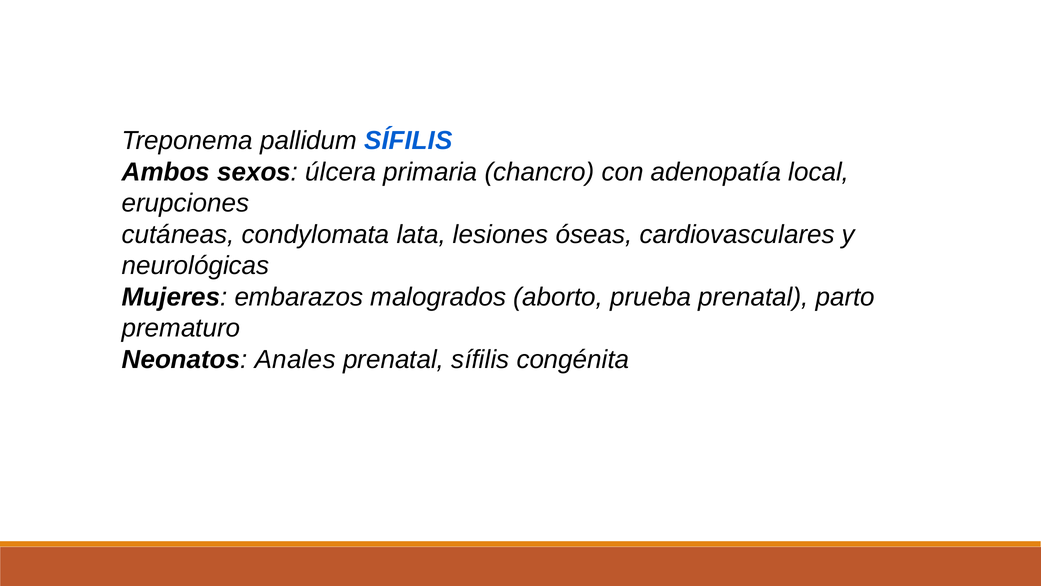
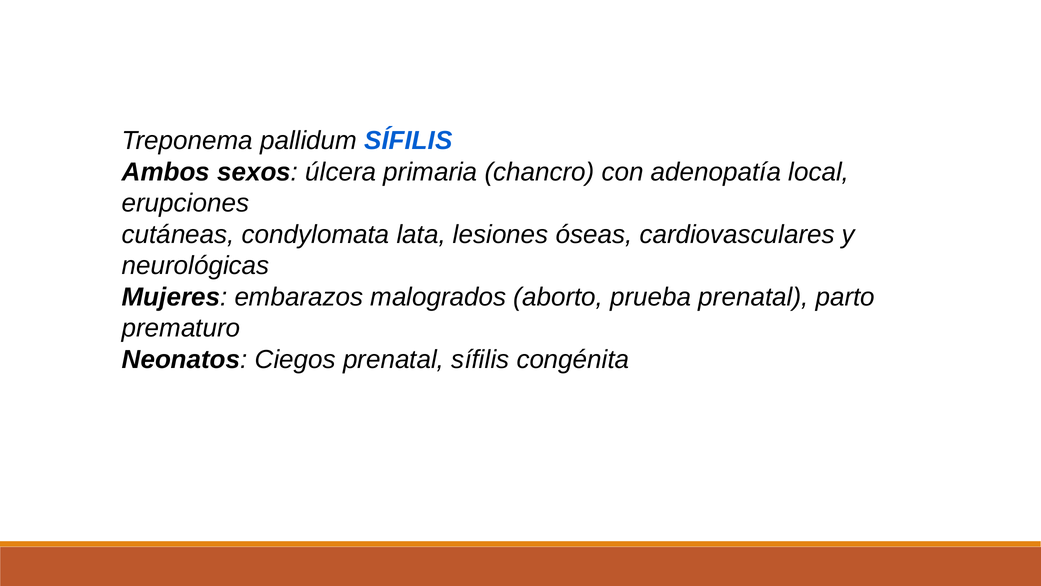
Anales: Anales -> Ciegos
